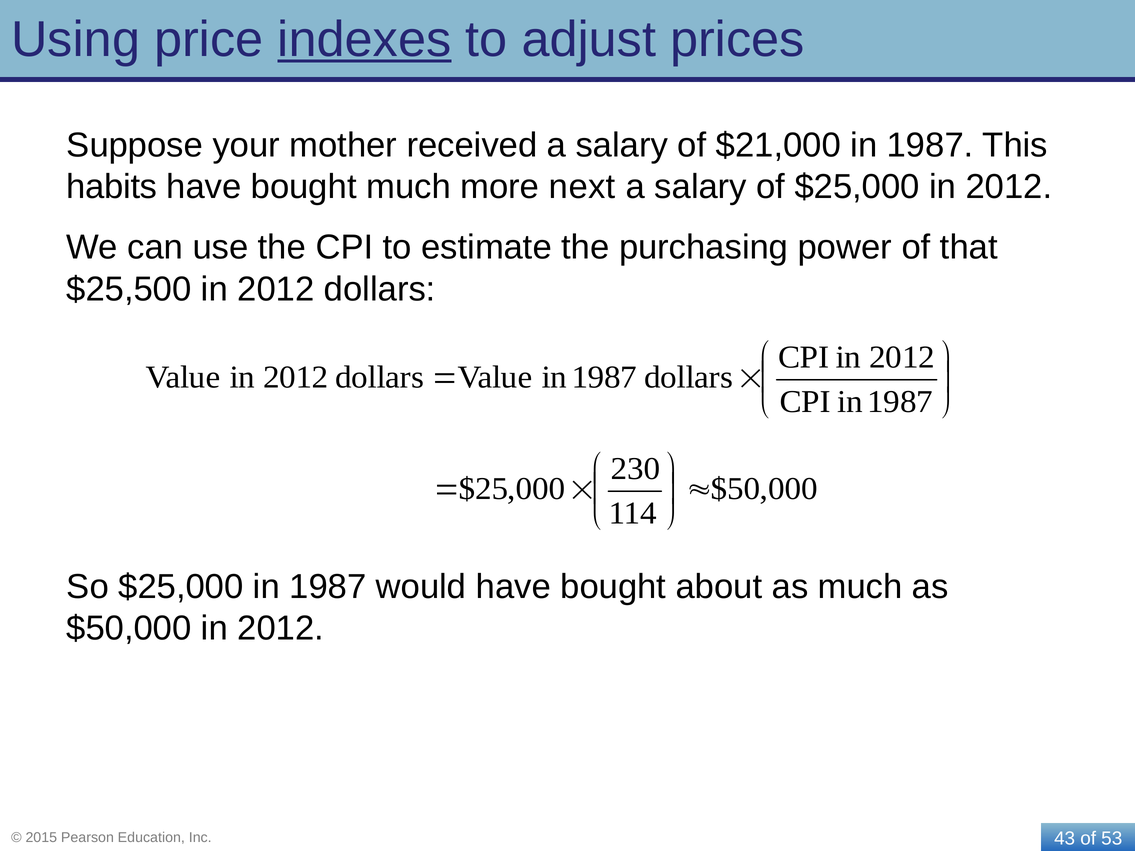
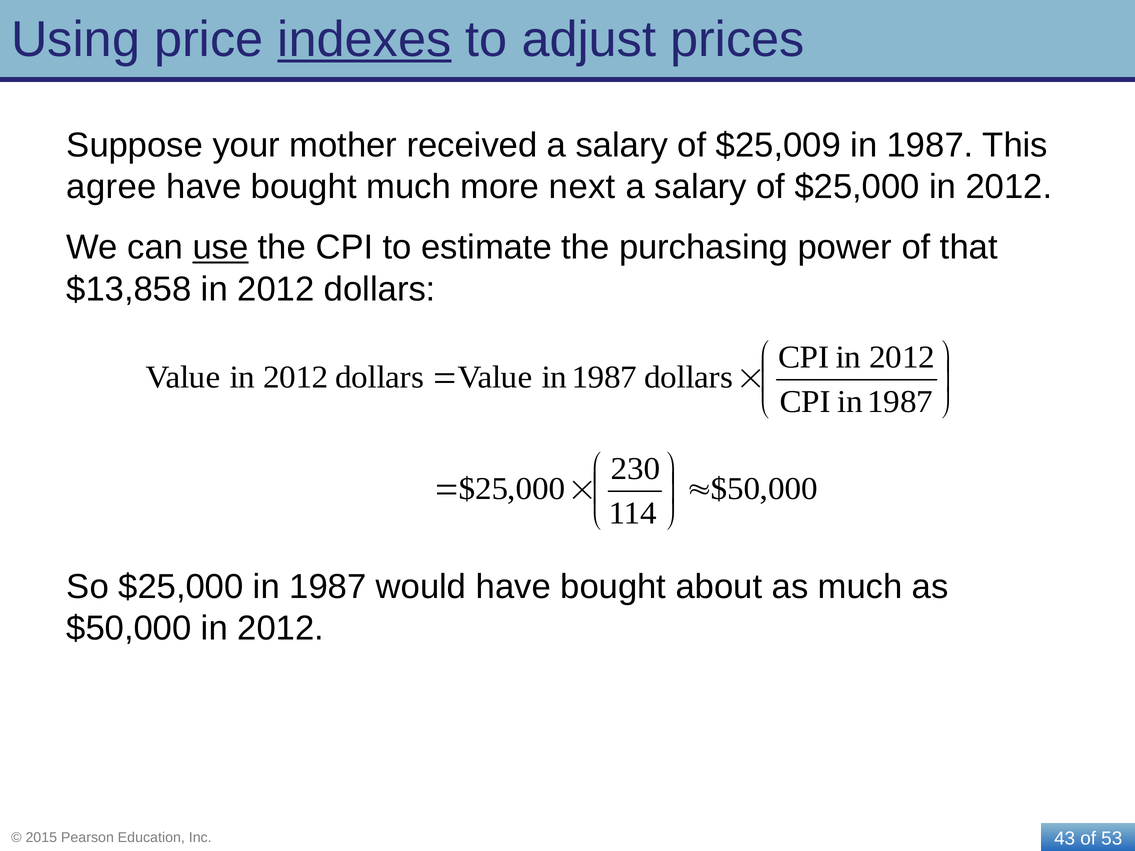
$21,000: $21,000 -> $25,009
habits: habits -> agree
use underline: none -> present
$25,500: $25,500 -> $13,858
